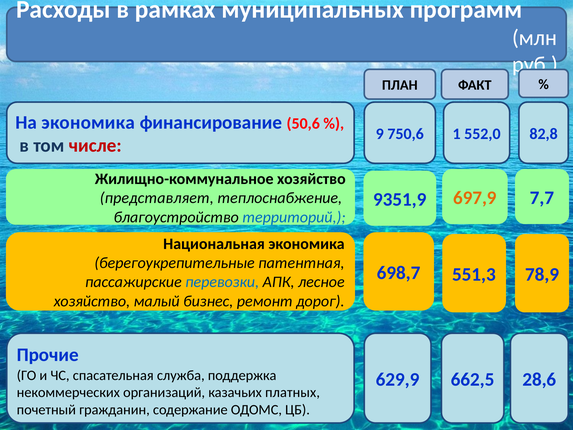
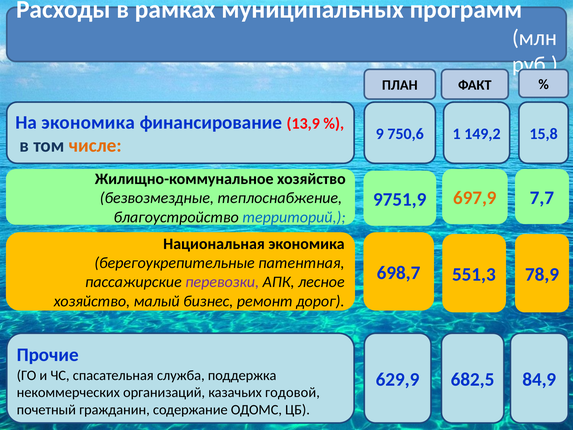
50,6: 50,6 -> 13,9
552,0: 552,0 -> 149,2
82,8: 82,8 -> 15,8
числе colour: red -> orange
представляет: представляет -> безвозмездные
9351,9: 9351,9 -> 9751,9
перевозки colour: blue -> purple
662,5: 662,5 -> 682,5
28,6: 28,6 -> 84,9
платных: платных -> годовой
